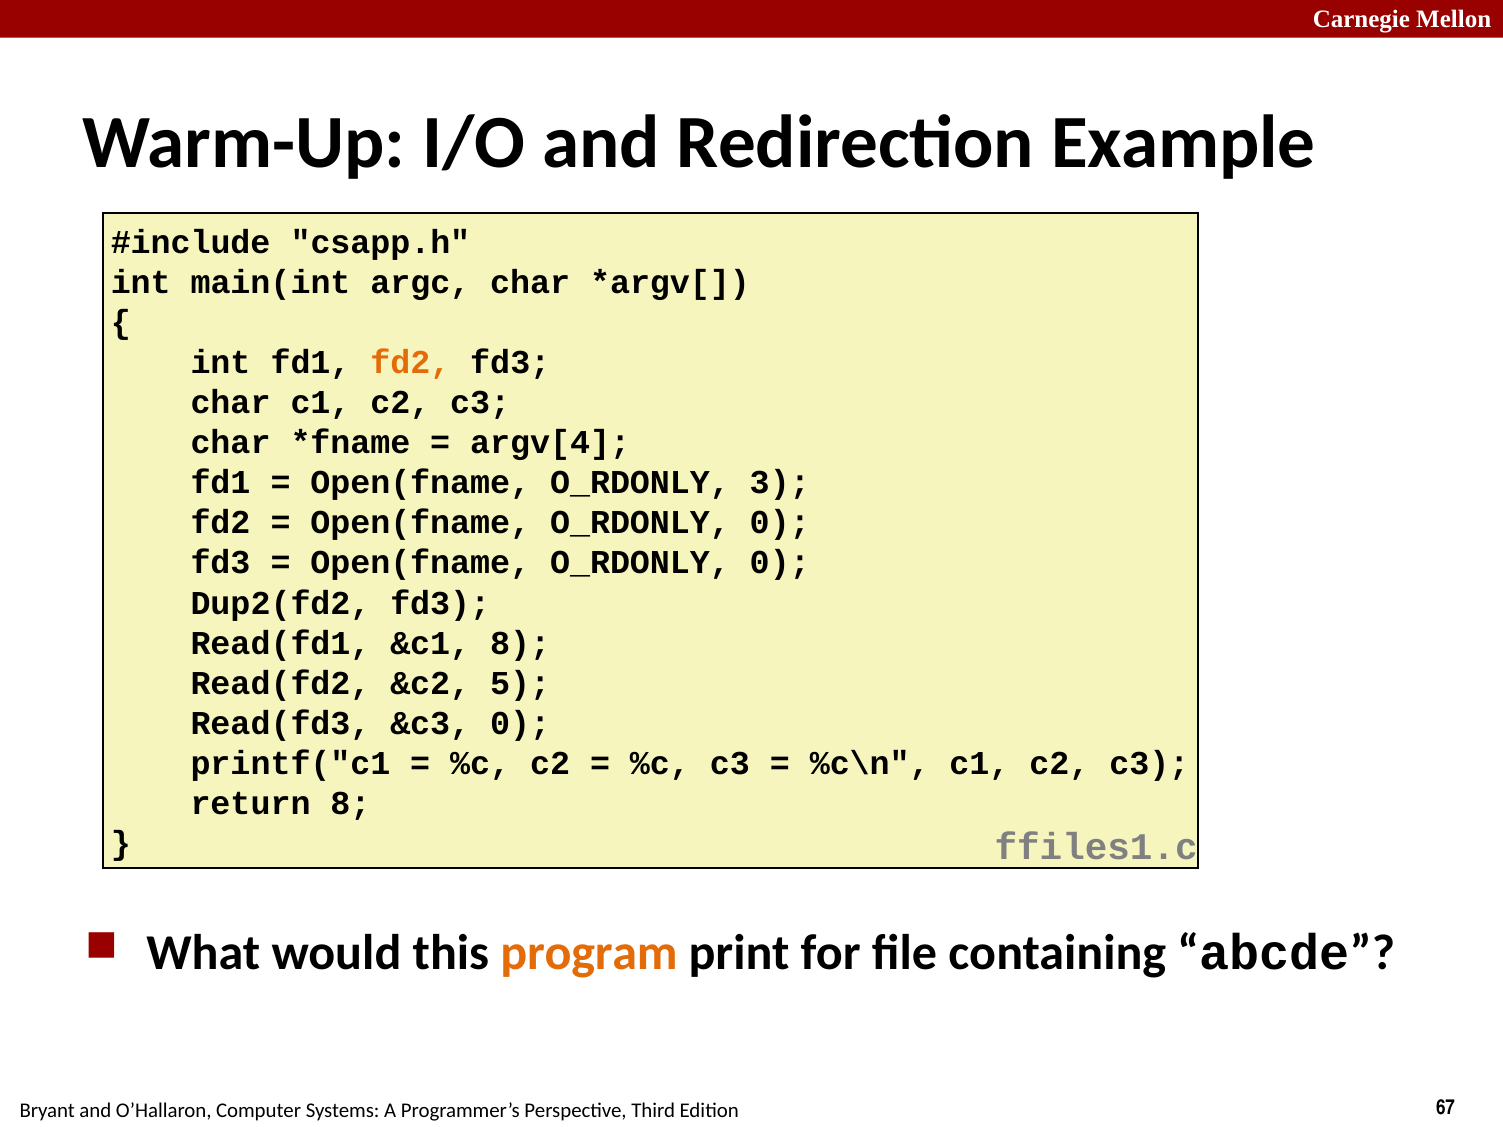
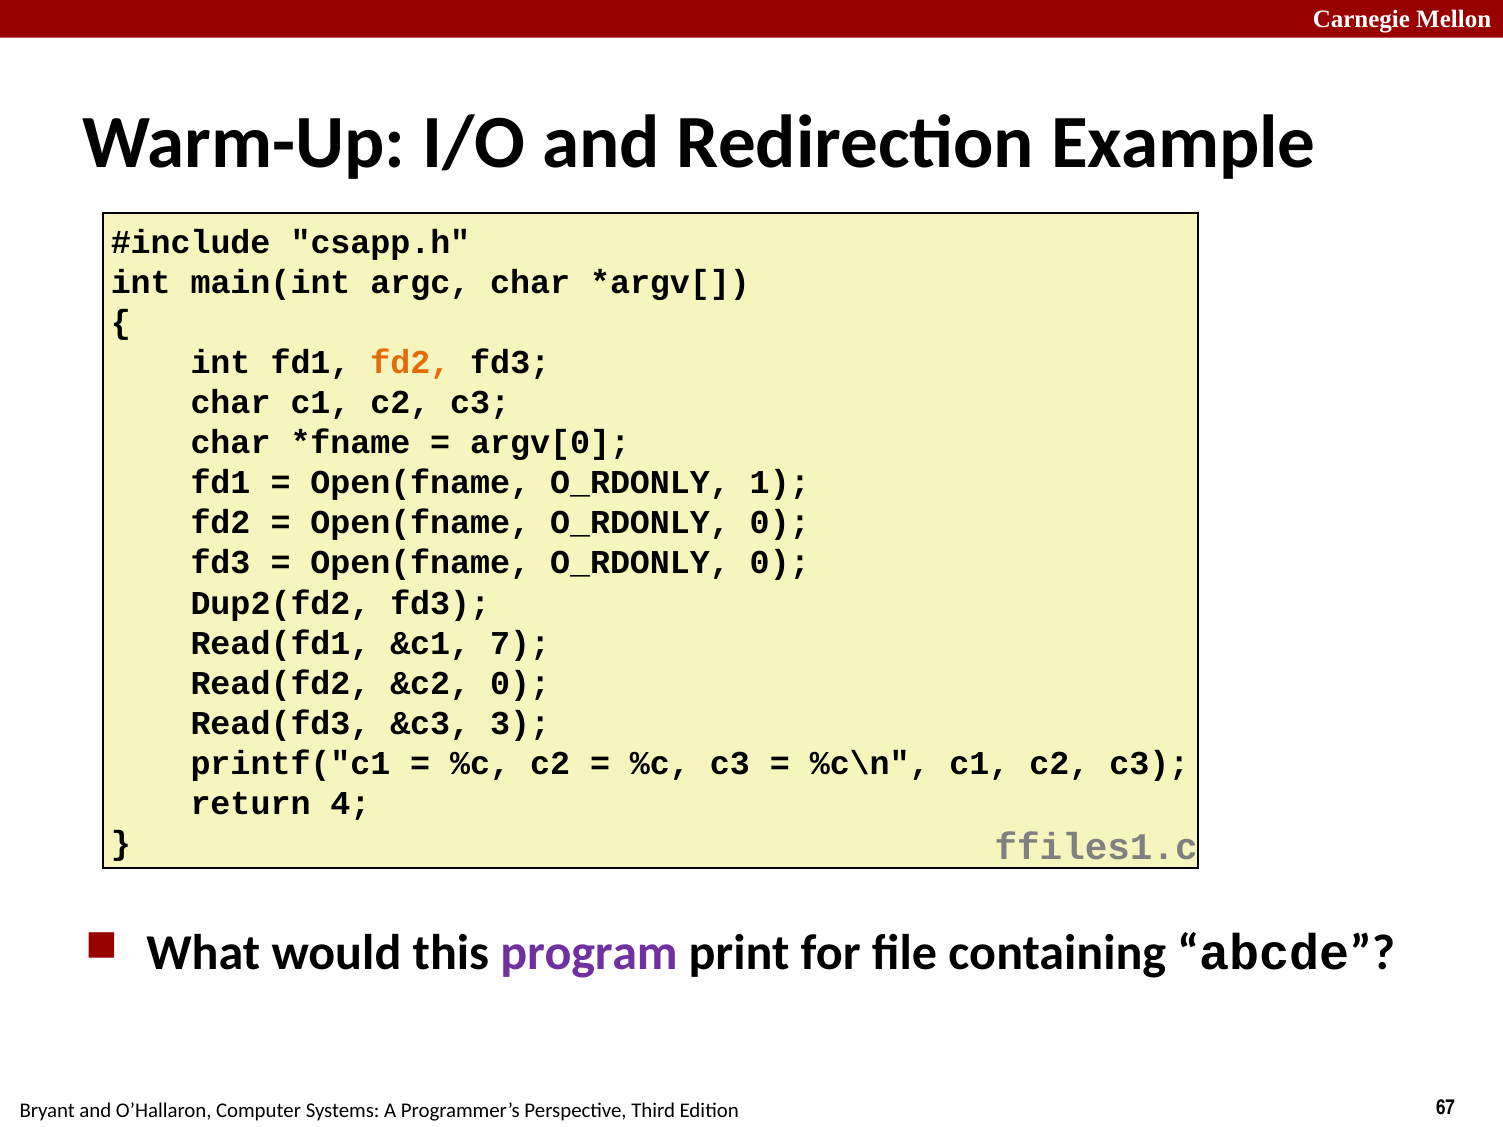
argv[4: argv[4 -> argv[0
3: 3 -> 1
&c1 8: 8 -> 7
&c2 5: 5 -> 0
&c3 0: 0 -> 3
return 8: 8 -> 4
program colour: orange -> purple
